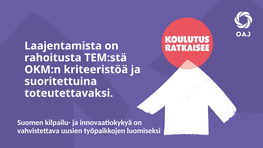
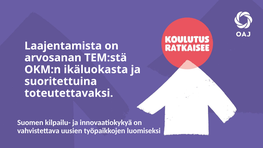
rahoitusta: rahoitusta -> arvosanan
kriteeristöä: kriteeristöä -> ikäluokasta
